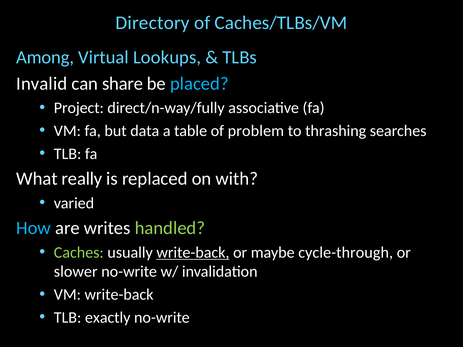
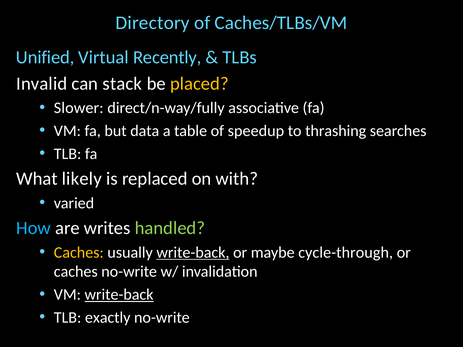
Among: Among -> Unified
Lookups: Lookups -> Recently
share: share -> stack
placed colour: light blue -> yellow
Project: Project -> Slower
problem: problem -> speedup
really: really -> likely
Caches at (79, 253) colour: light green -> yellow
slower at (76, 272): slower -> caches
write-back at (119, 295) underline: none -> present
